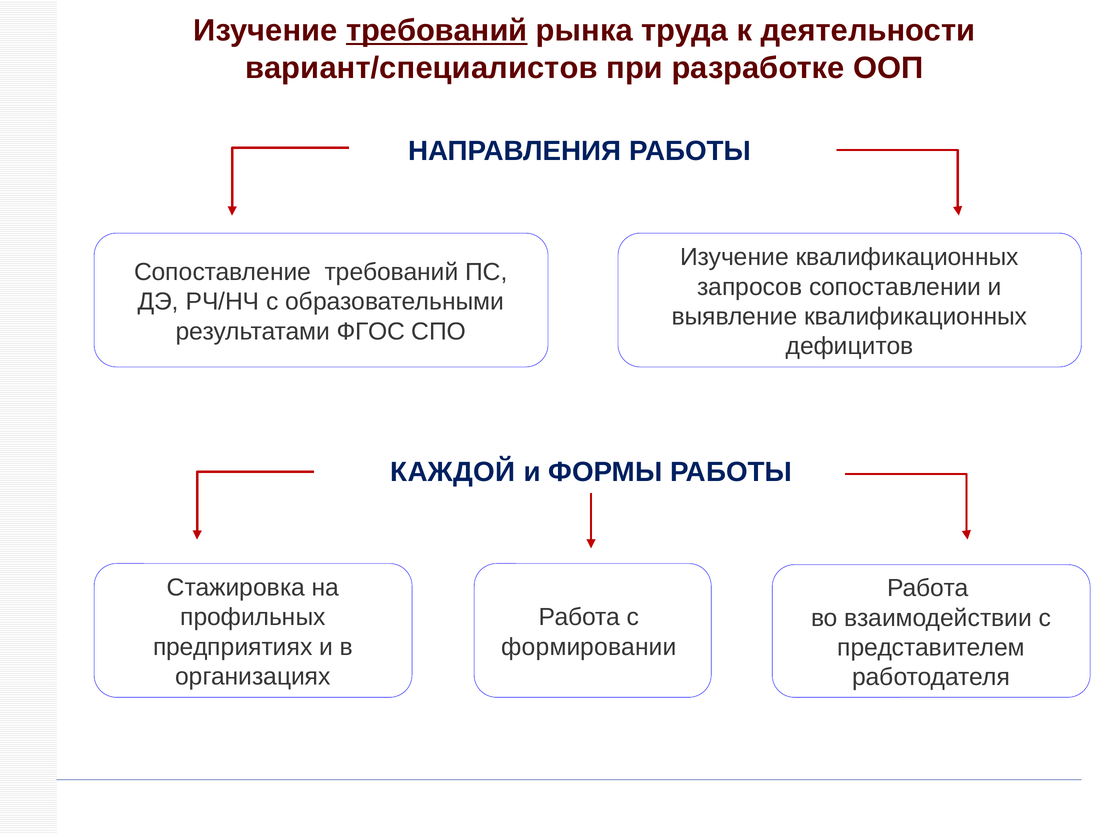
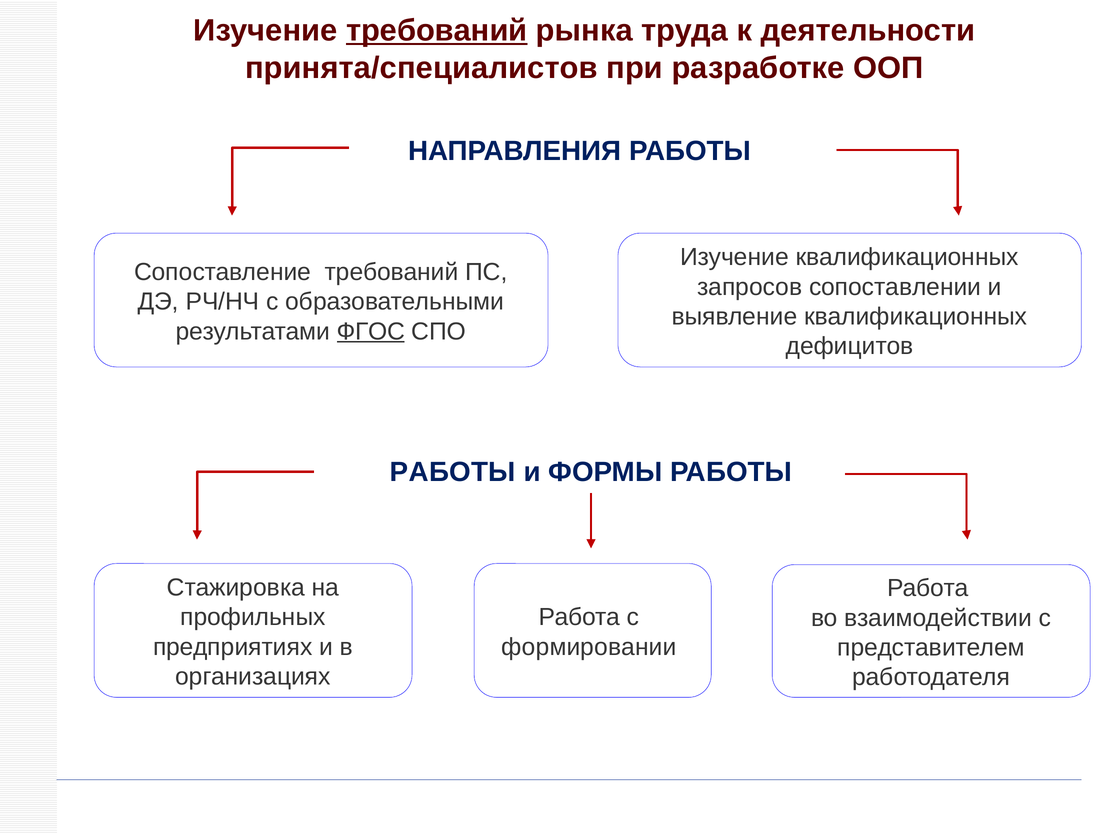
вариант/специалистов: вариант/специалистов -> принята/специалистов
ФГОС underline: none -> present
КАЖДОЙ at (453, 472): КАЖДОЙ -> РАБОТЫ
